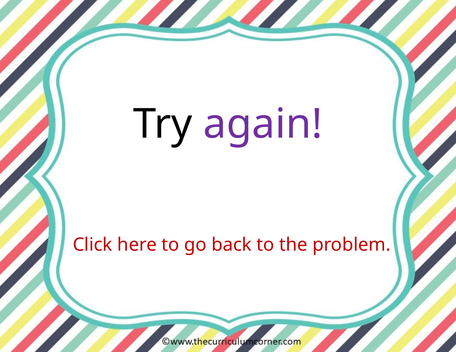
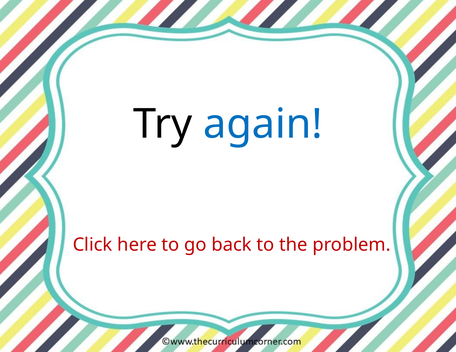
again colour: purple -> blue
